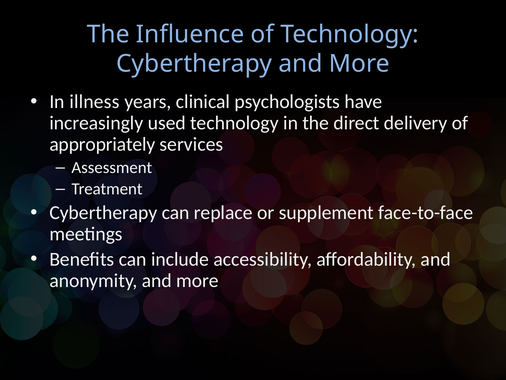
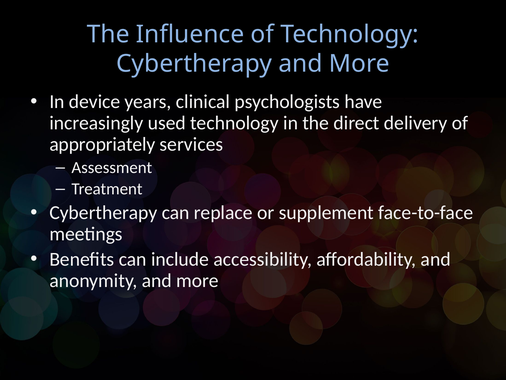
illness: illness -> device
